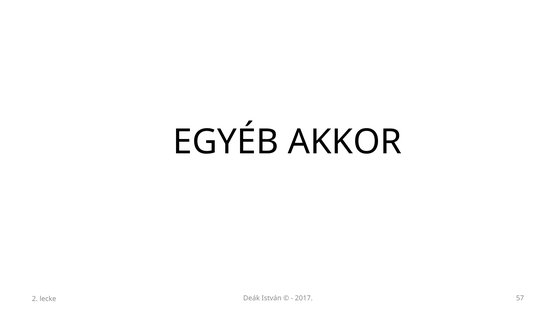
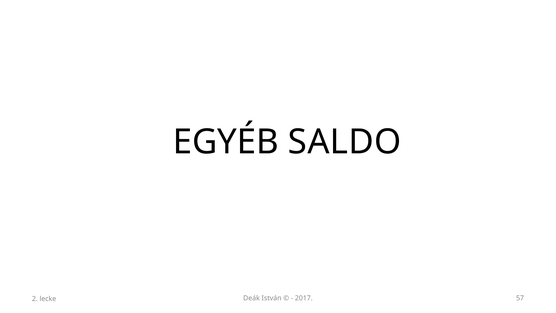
AKKOR: AKKOR -> SALDO
